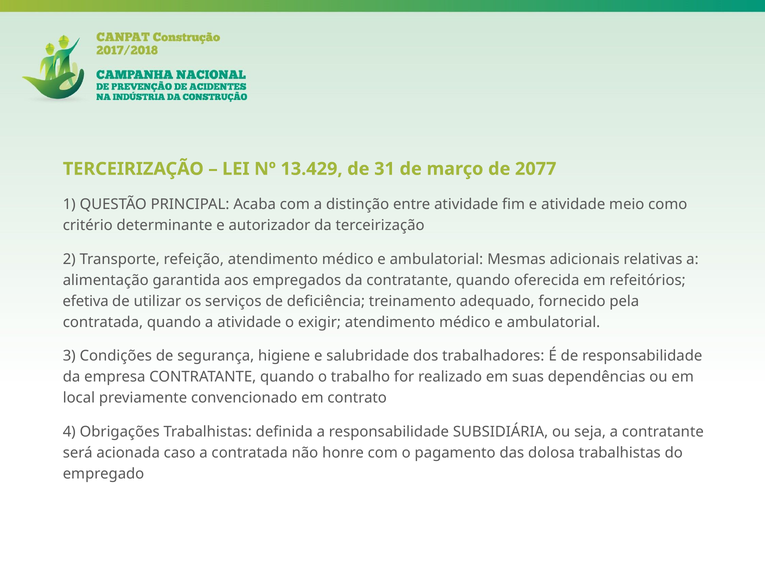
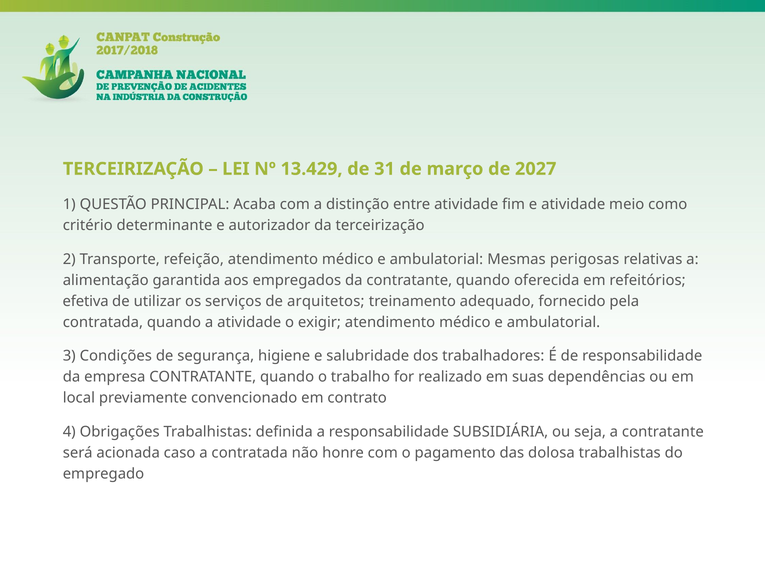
2077: 2077 -> 2027
adicionais: adicionais -> perigosas
deficiência: deficiência -> arquitetos
